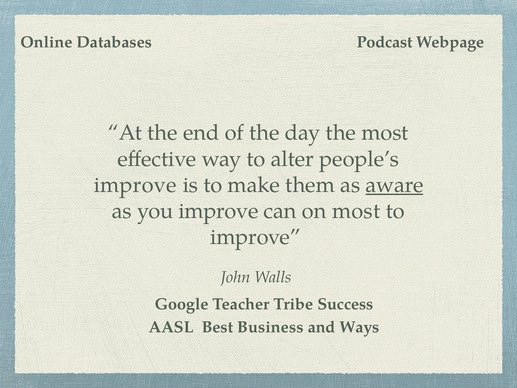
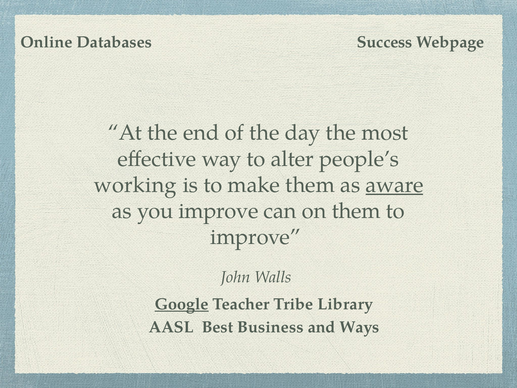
Podcast: Podcast -> Success
improve at (135, 185): improve -> working
on most: most -> them
Google underline: none -> present
Success: Success -> Library
